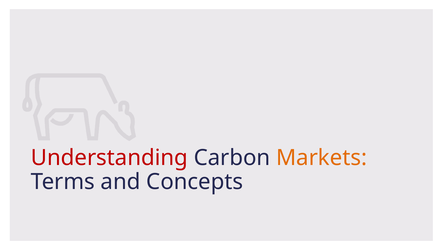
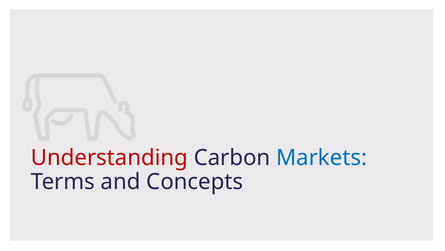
Markets colour: orange -> blue
